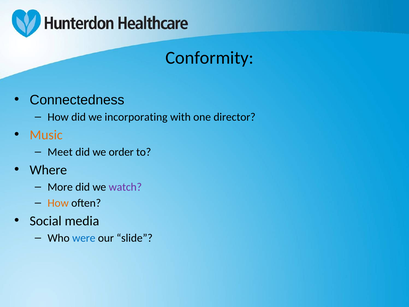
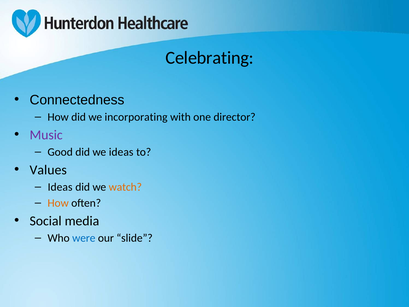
Conformity: Conformity -> Celebrating
Music colour: orange -> purple
Meet: Meet -> Good
we order: order -> ideas
Where: Where -> Values
More at (60, 187): More -> Ideas
watch colour: purple -> orange
